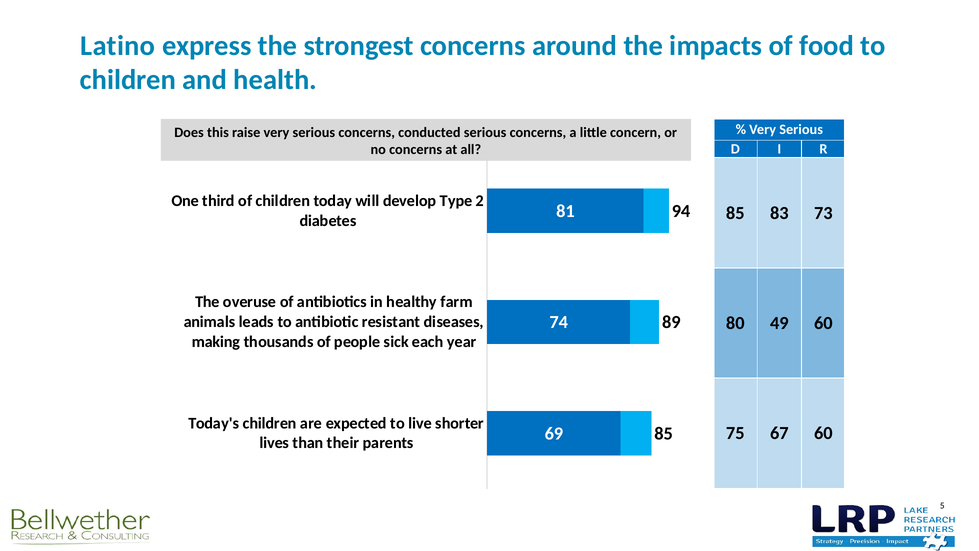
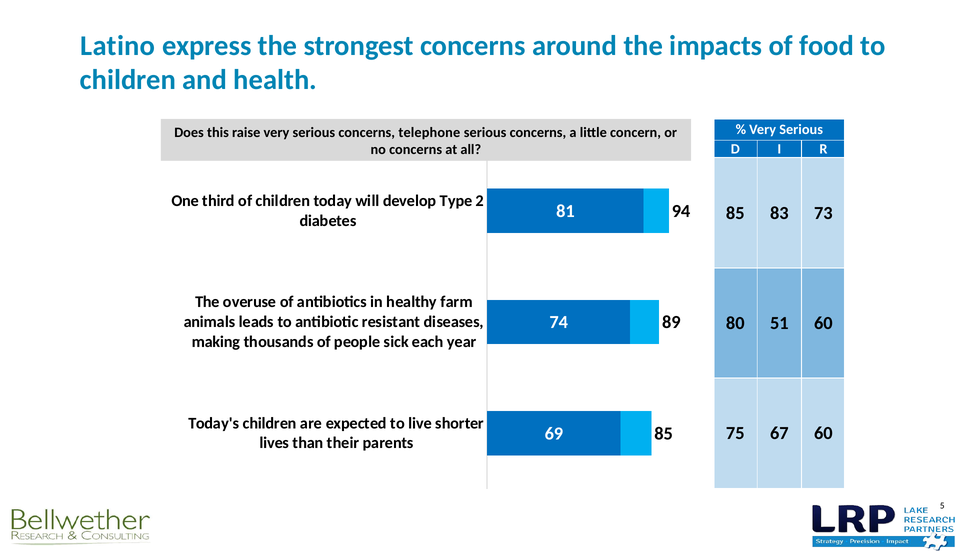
conducted: conducted -> telephone
49: 49 -> 51
